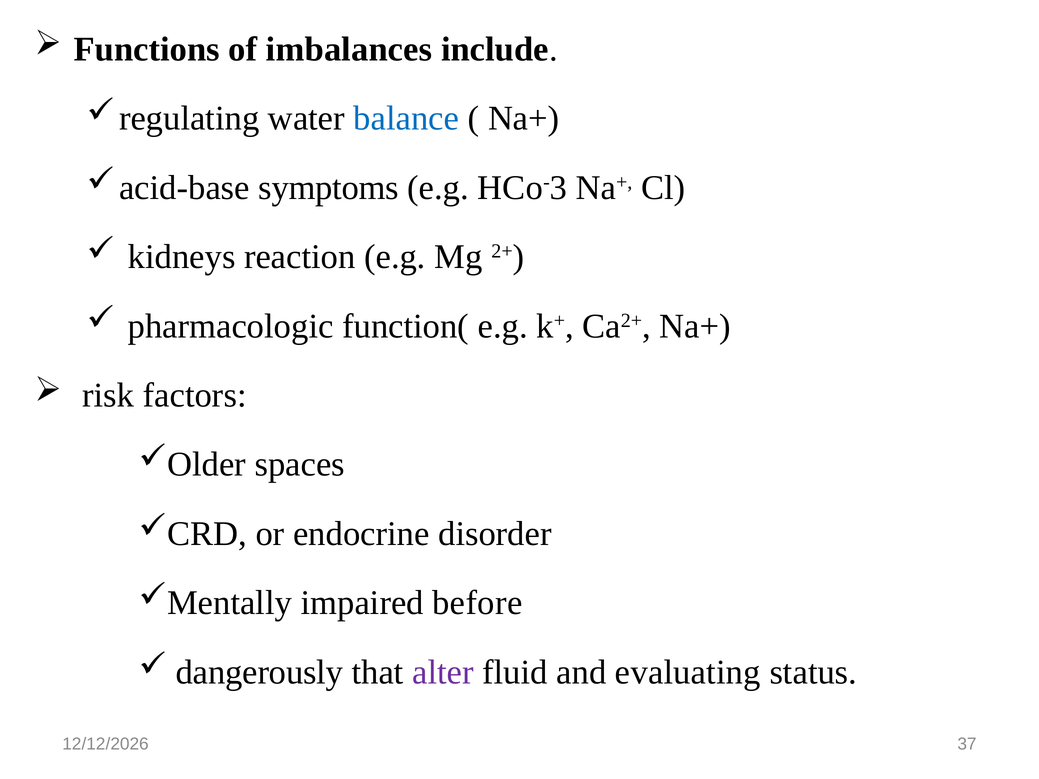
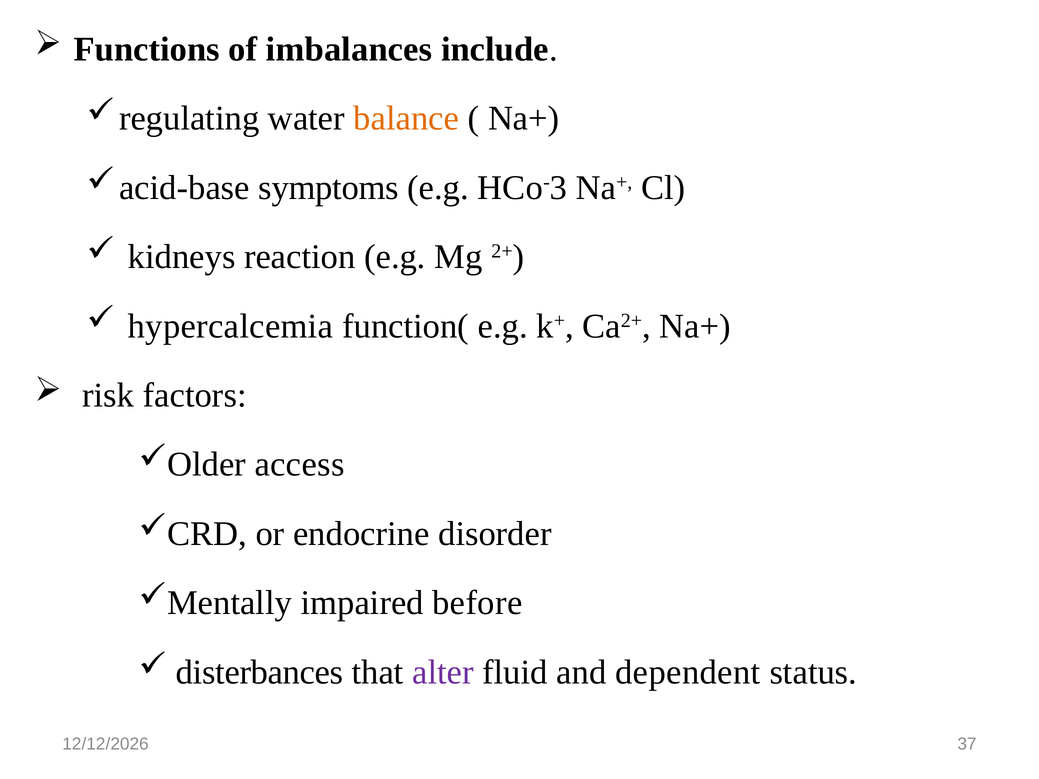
balance colour: blue -> orange
pharmacologic: pharmacologic -> hypercalcemia
spaces: spaces -> access
dangerously: dangerously -> disterbances
evaluating: evaluating -> dependent
